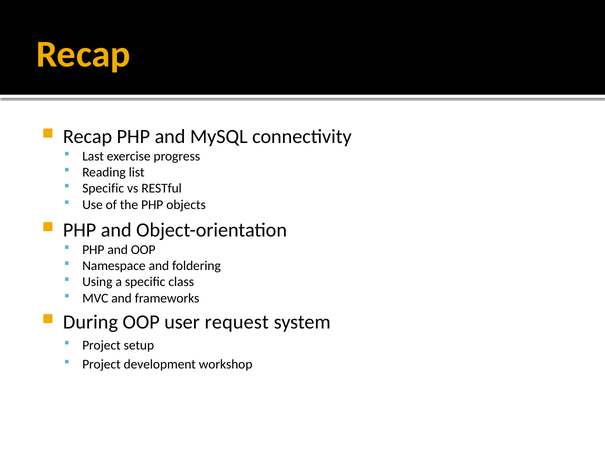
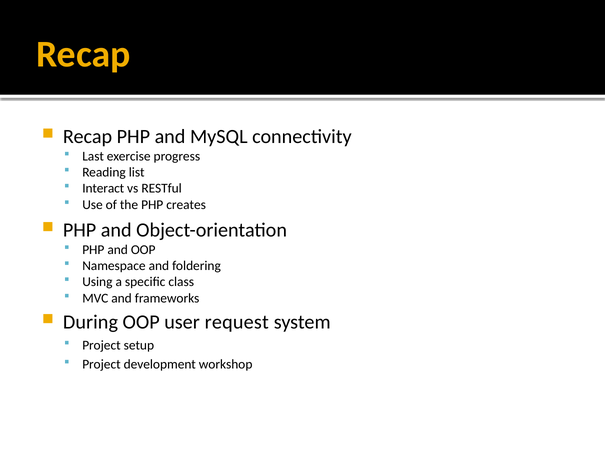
Specific at (103, 189): Specific -> Interact
objects: objects -> creates
